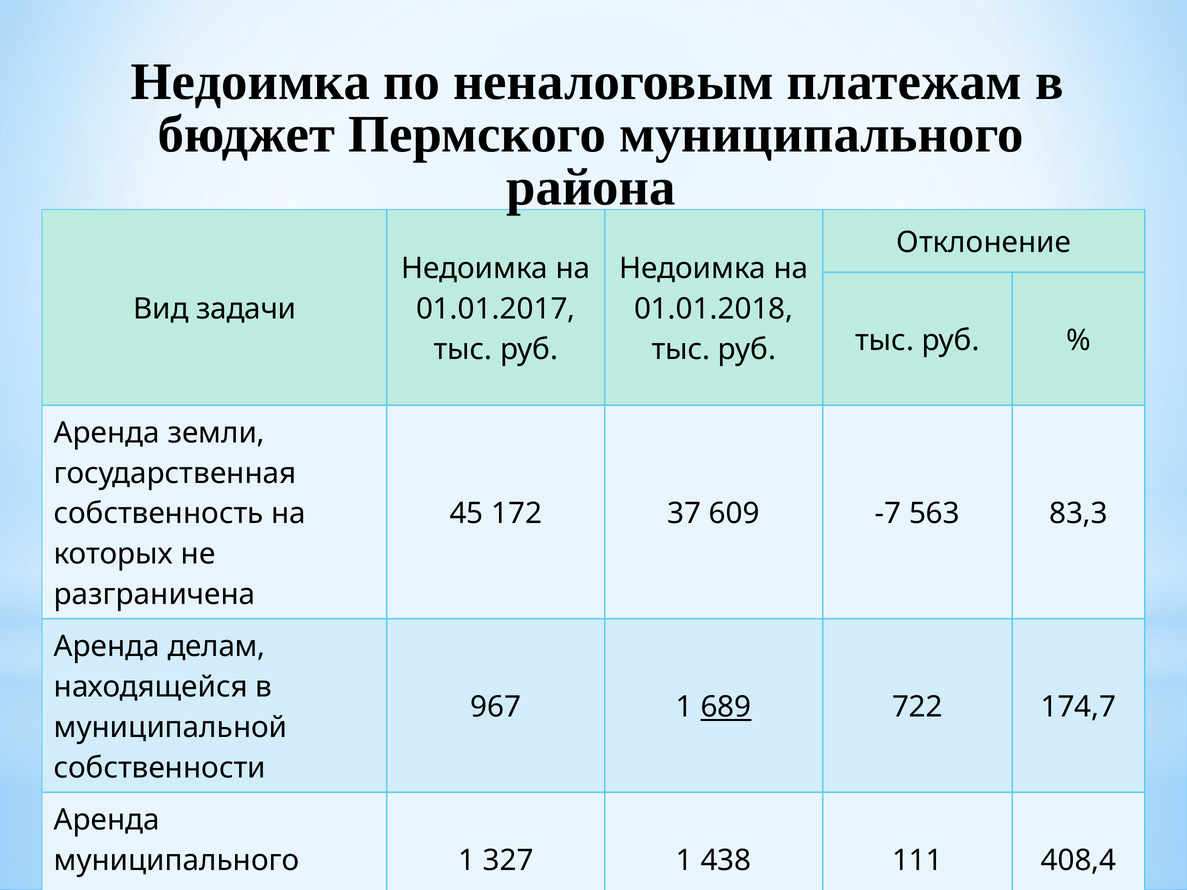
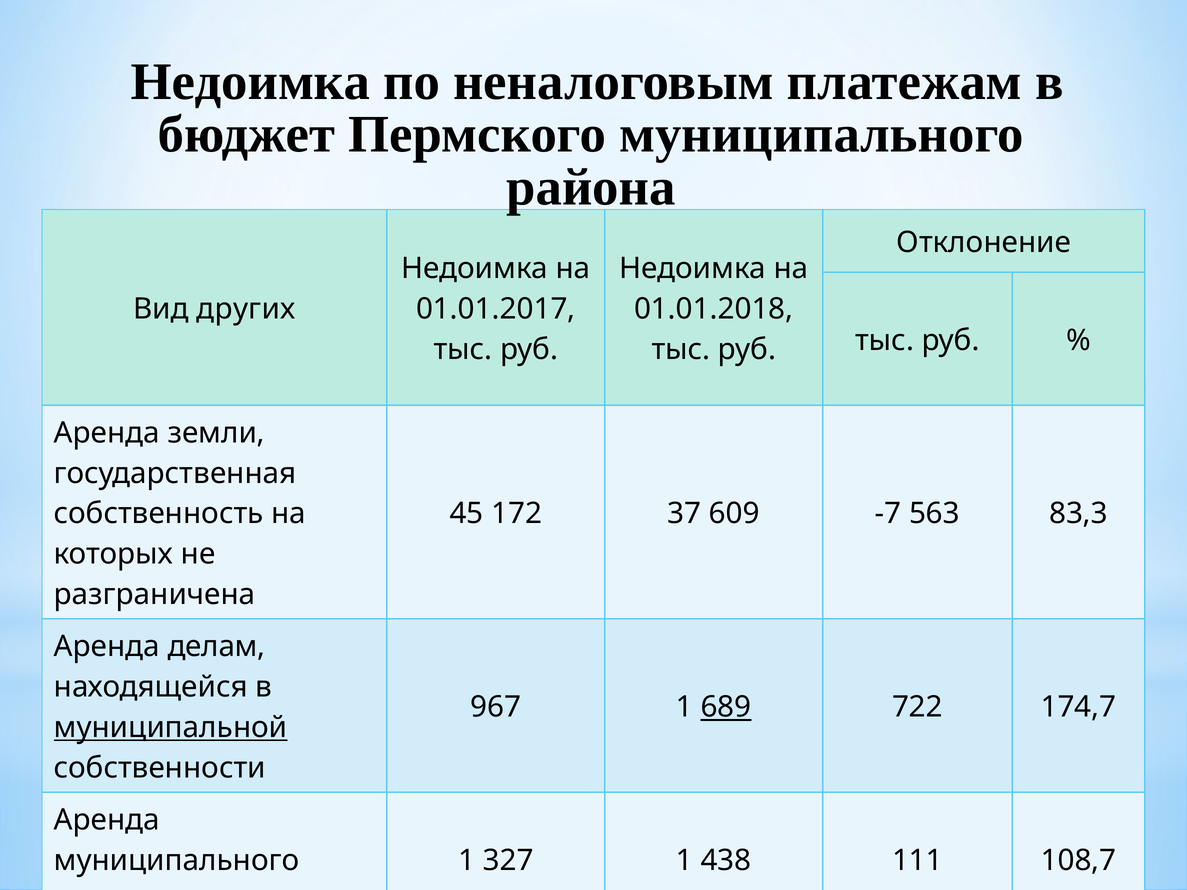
задачи: задачи -> других
муниципальной underline: none -> present
408,4: 408,4 -> 108,7
